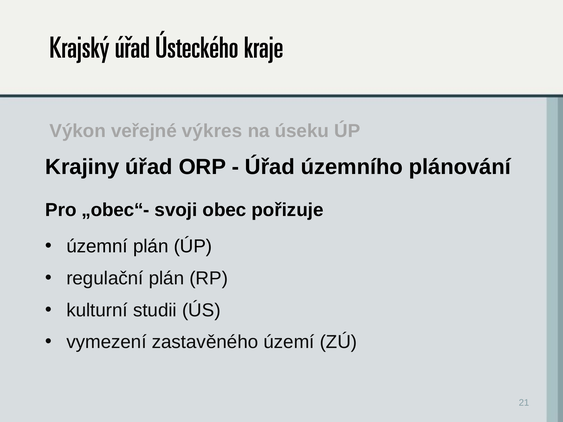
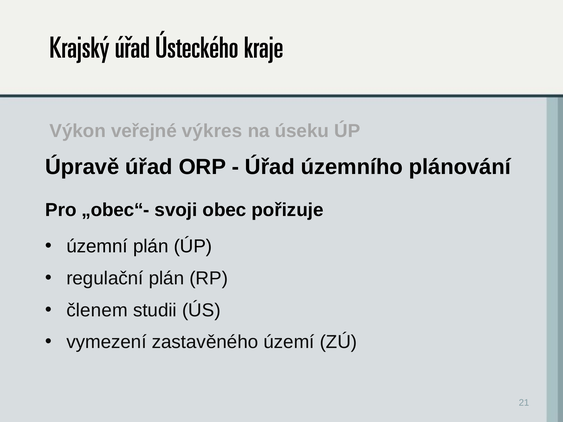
Krajiny: Krajiny -> Úpravě
kulturní: kulturní -> členem
